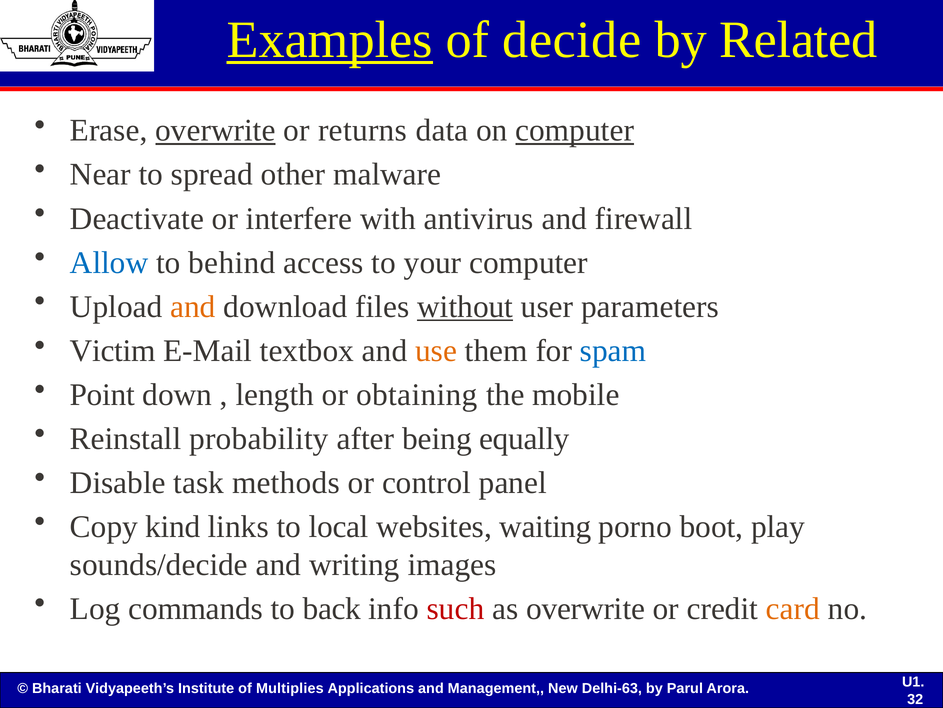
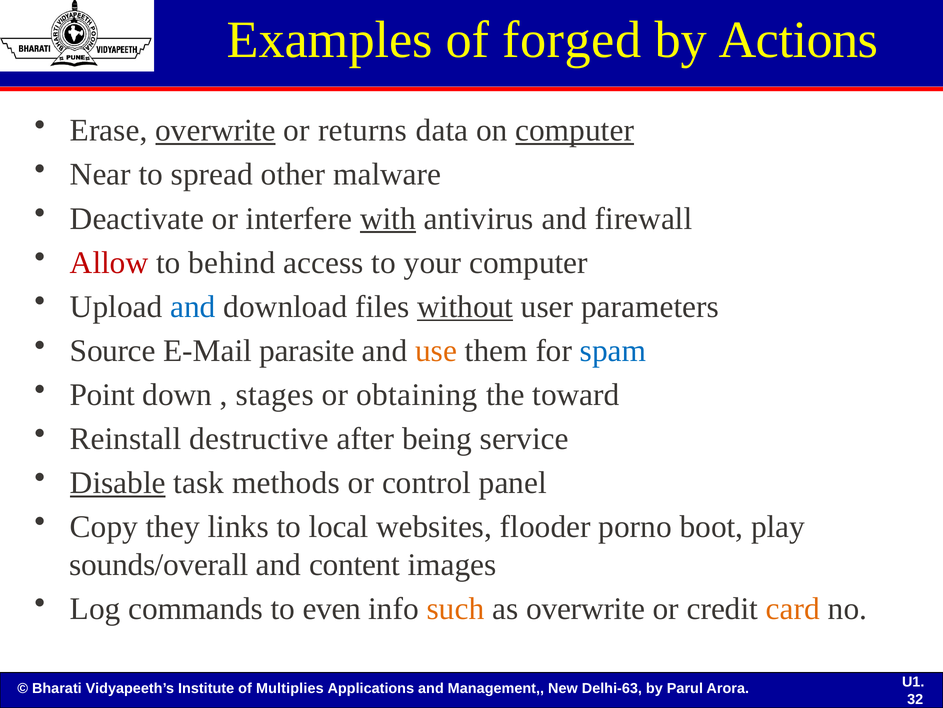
Examples underline: present -> none
decide: decide -> forged
Related: Related -> Actions
with underline: none -> present
Allow colour: blue -> red
and at (193, 306) colour: orange -> blue
Victim: Victim -> Source
textbox: textbox -> parasite
length: length -> stages
mobile: mobile -> toward
probability: probability -> destructive
equally: equally -> service
Disable underline: none -> present
kind: kind -> they
waiting: waiting -> flooder
sounds/decide: sounds/decide -> sounds/overall
writing: writing -> content
back: back -> even
such colour: red -> orange
